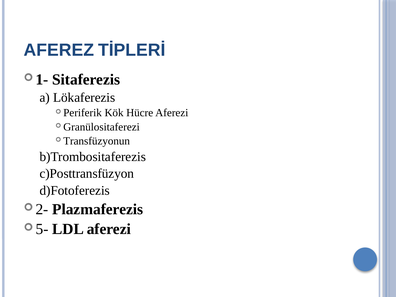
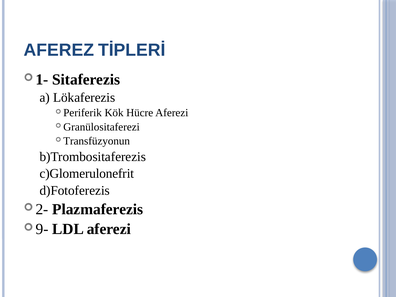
c)Posttransfüzyon: c)Posttransfüzyon -> c)Glomerulonefrit
5-: 5- -> 9-
